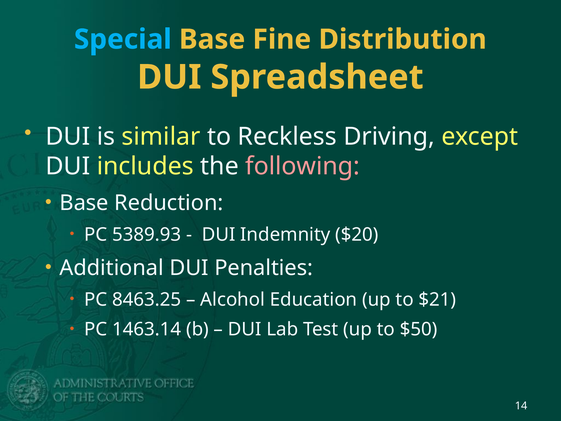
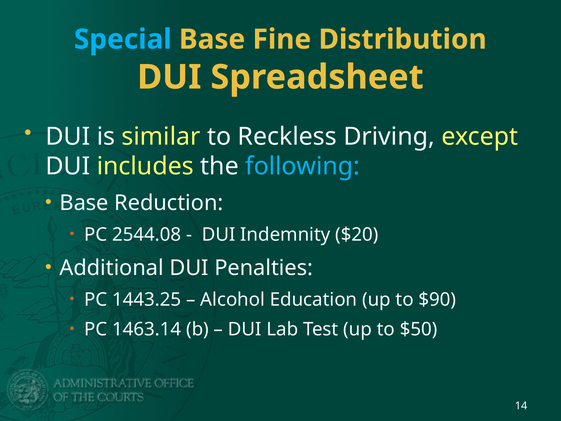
following colour: pink -> light blue
5389.93: 5389.93 -> 2544.08
8463.25: 8463.25 -> 1443.25
$21: $21 -> $90
